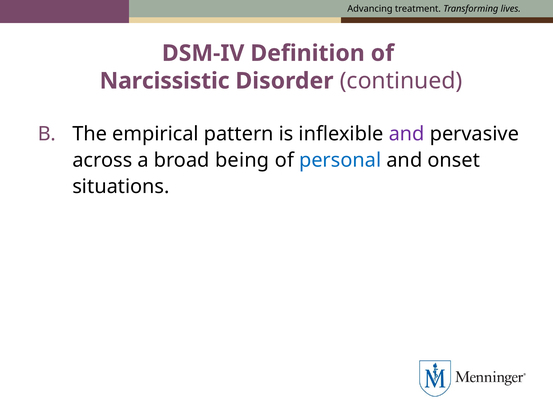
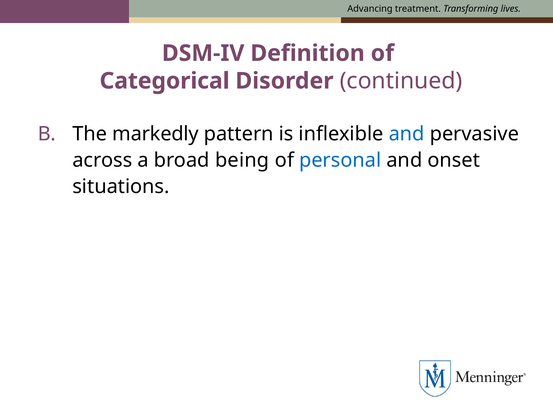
Narcissistic: Narcissistic -> Categorical
empirical: empirical -> markedly
and at (407, 134) colour: purple -> blue
